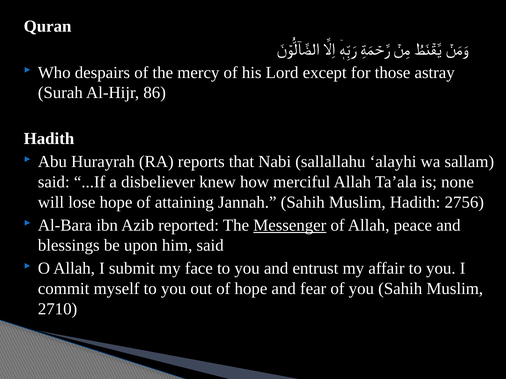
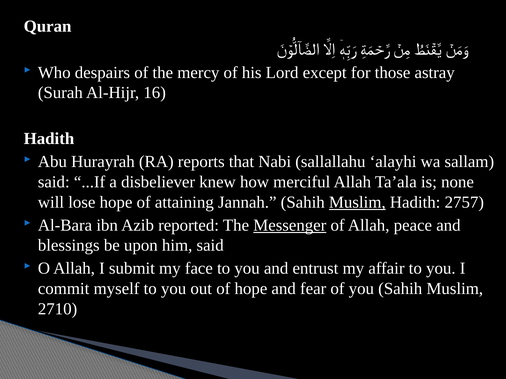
86: 86 -> 16
Muslim at (357, 202) underline: none -> present
2756: 2756 -> 2757
